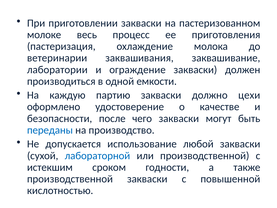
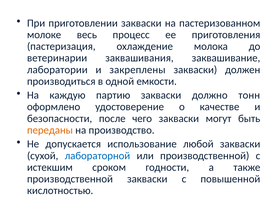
ограждение: ограждение -> закреплены
цехи: цехи -> тонн
переданы colour: blue -> orange
